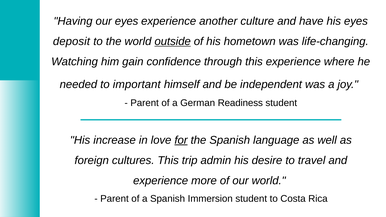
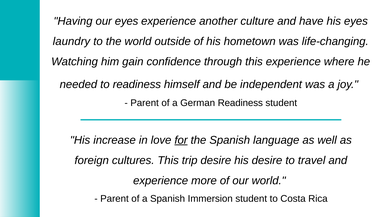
deposit: deposit -> laundry
outside underline: present -> none
to important: important -> readiness
trip admin: admin -> desire
